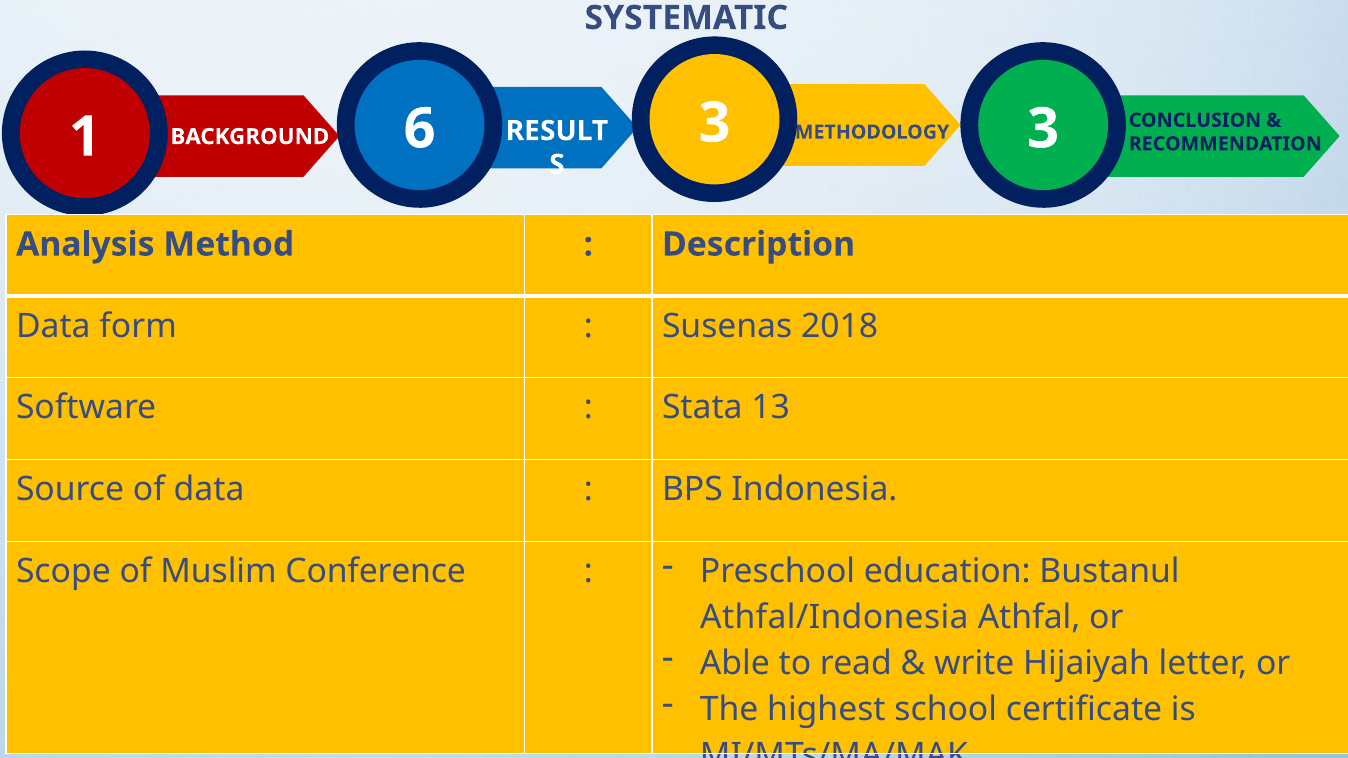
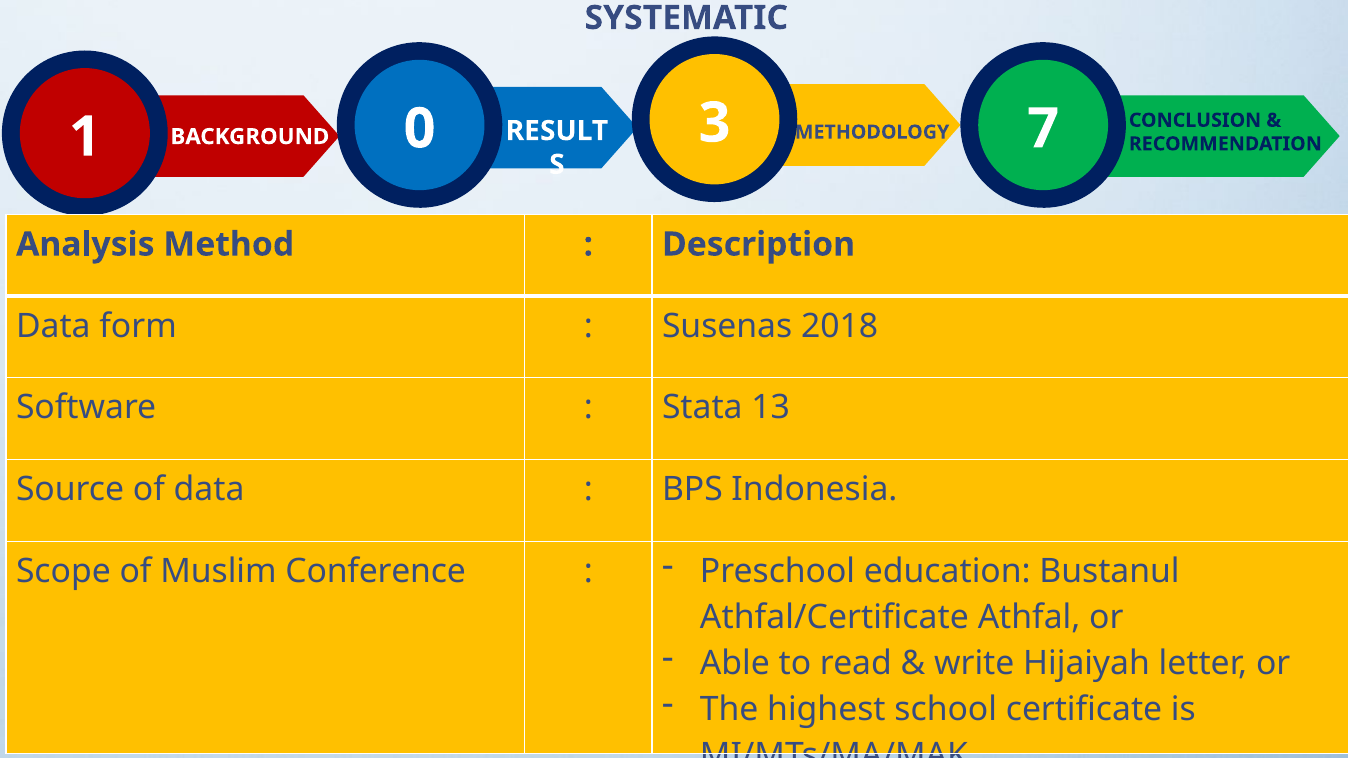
6: 6 -> 0
3 3: 3 -> 7
Athfal/Indonesia: Athfal/Indonesia -> Athfal/Certificate
